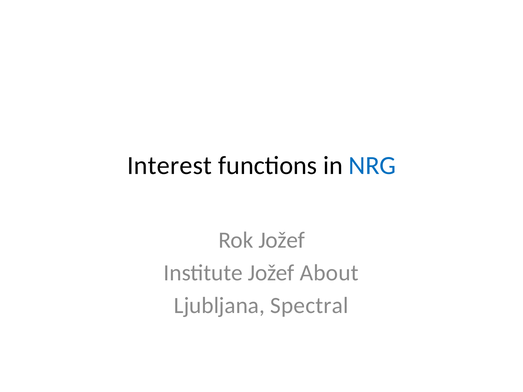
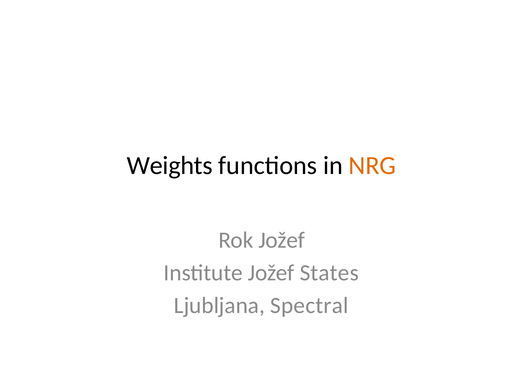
Interest: Interest -> Weights
NRG colour: blue -> orange
About: About -> States
